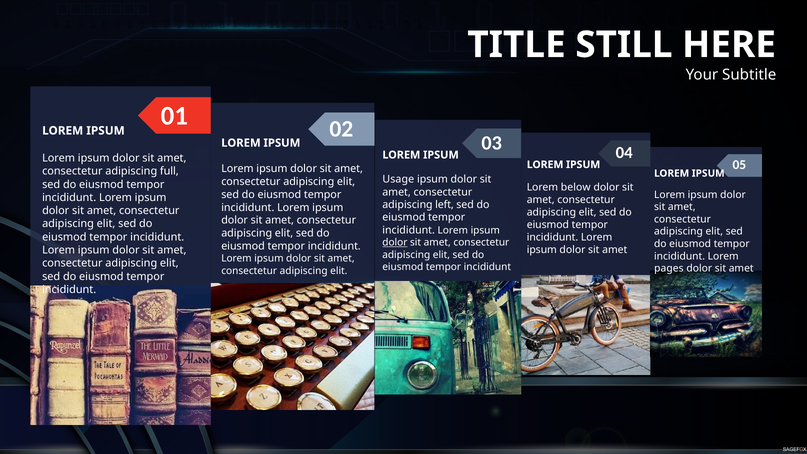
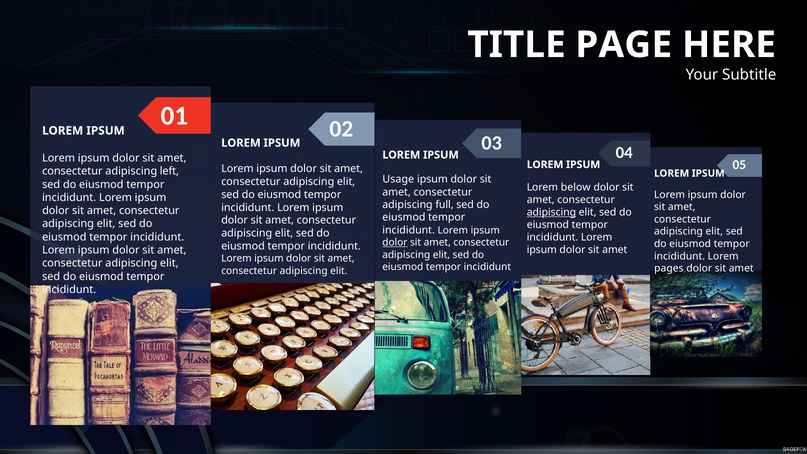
STILL: STILL -> PAGE
full: full -> left
left: left -> full
adipiscing at (551, 212) underline: none -> present
